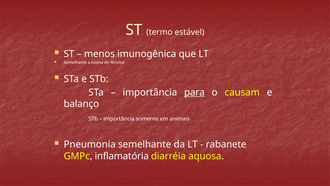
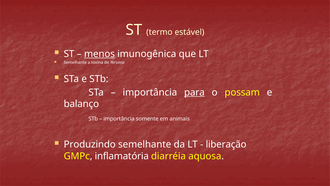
menos underline: none -> present
causam: causam -> possam
Pneumonia: Pneumonia -> Produzindo
rabanete: rabanete -> liberação
